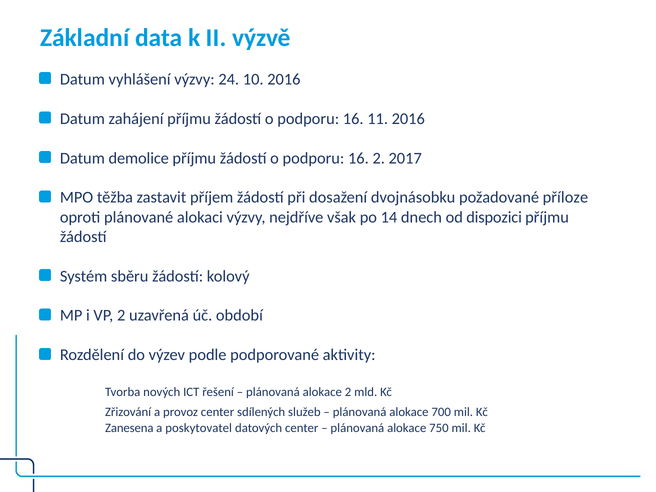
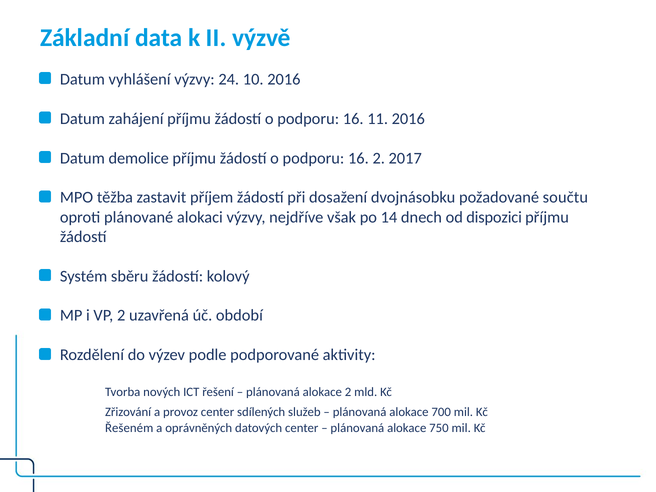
příloze: příloze -> součtu
Zanesena: Zanesena -> Řešeném
poskytovatel: poskytovatel -> oprávněných
